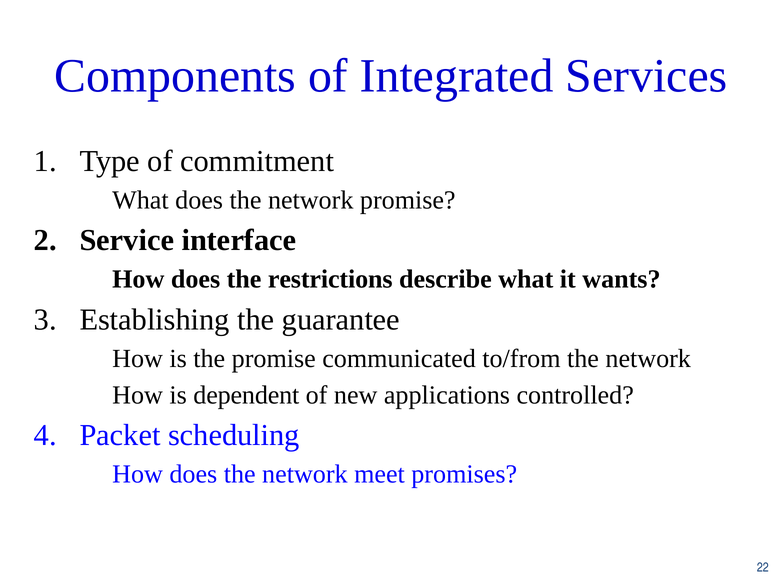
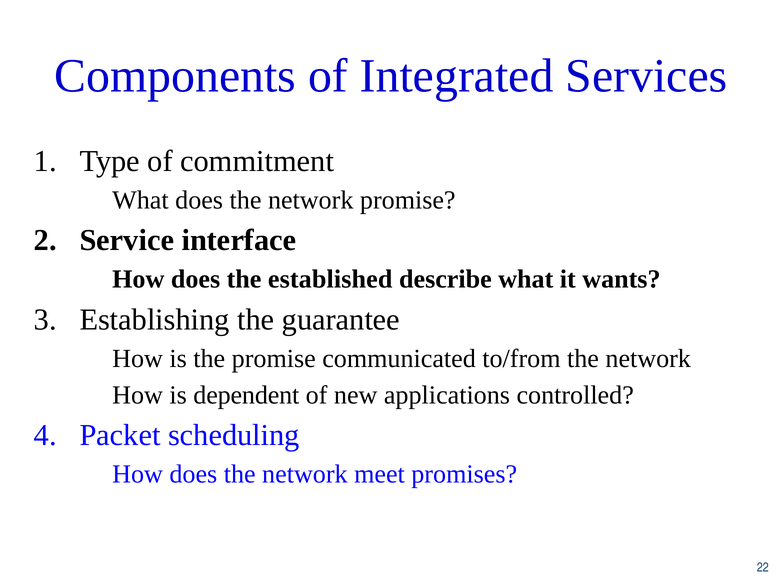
restrictions: restrictions -> established
